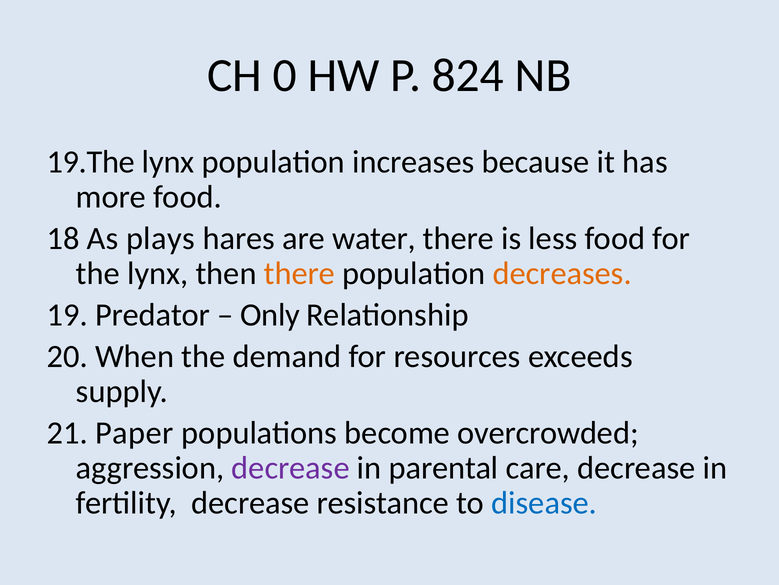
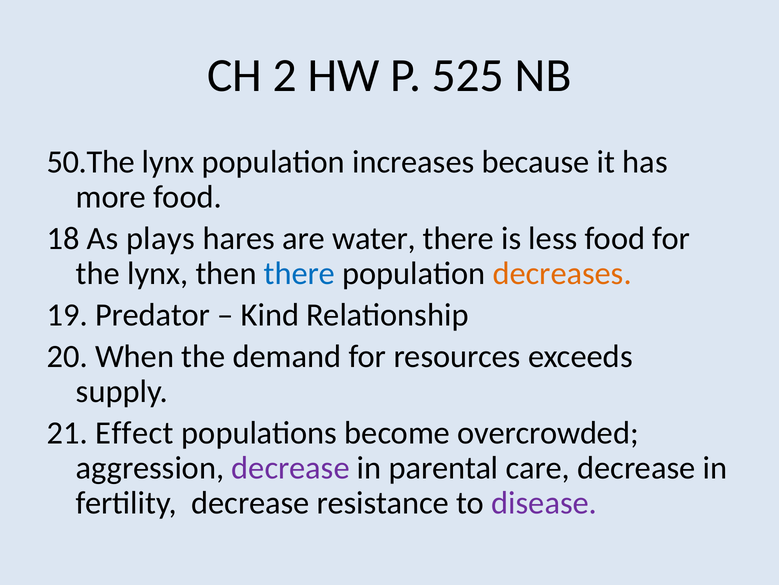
0: 0 -> 2
824: 824 -> 525
19.The: 19.The -> 50.The
there at (299, 273) colour: orange -> blue
Only: Only -> Kind
Paper: Paper -> Effect
disease colour: blue -> purple
